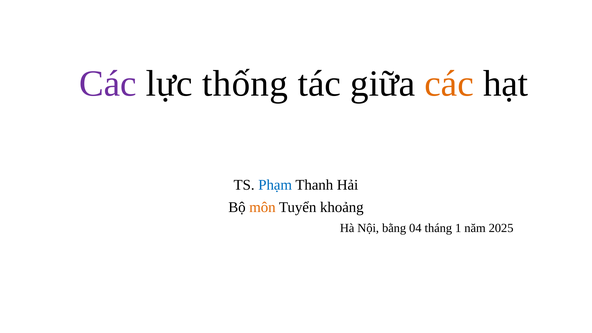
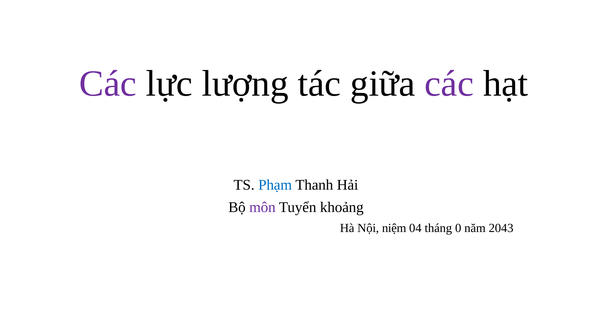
thống: thống -> lượng
các at (449, 84) colour: orange -> purple
môn colour: orange -> purple
bằng: bằng -> niệm
1: 1 -> 0
2025: 2025 -> 2043
